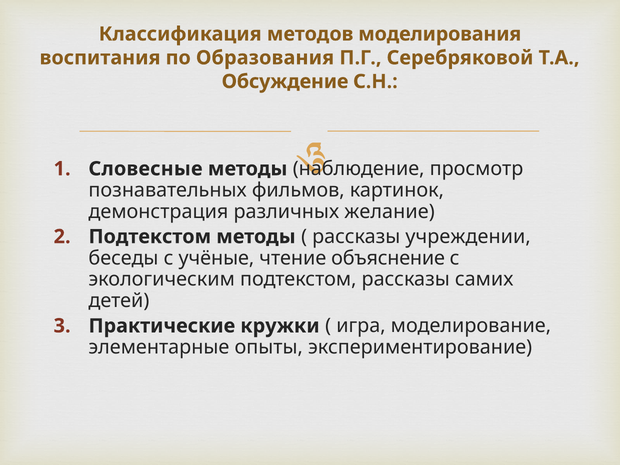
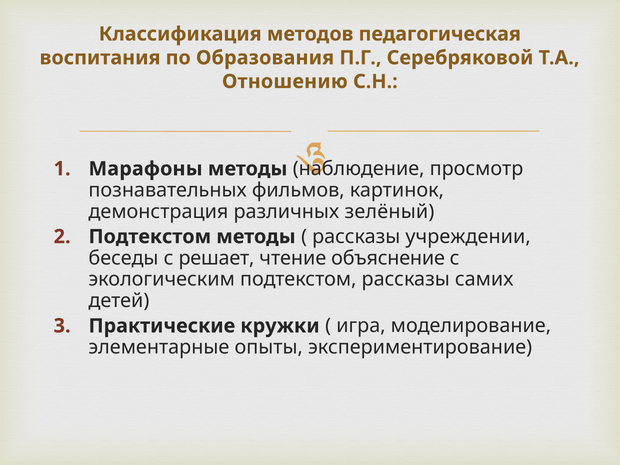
моделирования: моделирования -> педагогическая
Обсуждение: Обсуждение -> Отношению
Словесные: Словесные -> Марафоны
желание: желание -> зелёный
учёные: учёные -> решает
